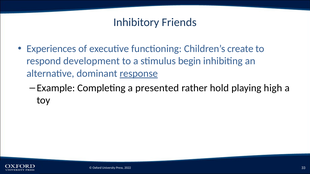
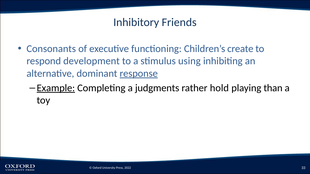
Experiences: Experiences -> Consonants
begin: begin -> using
Example underline: none -> present
presented: presented -> judgments
high: high -> than
